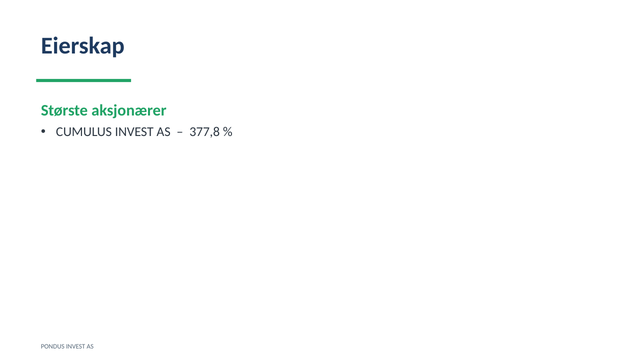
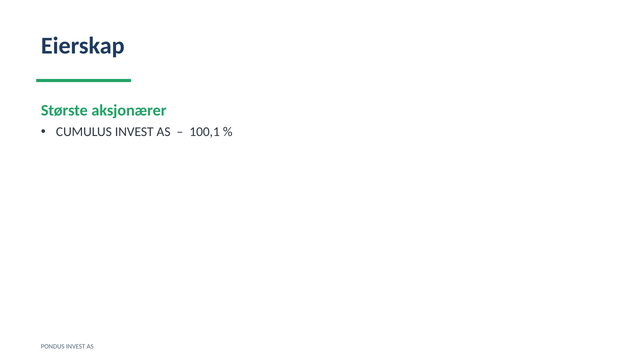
377,8: 377,8 -> 100,1
